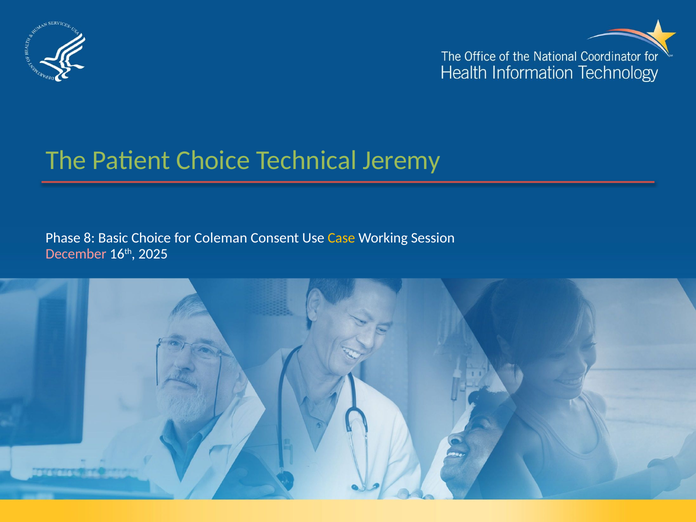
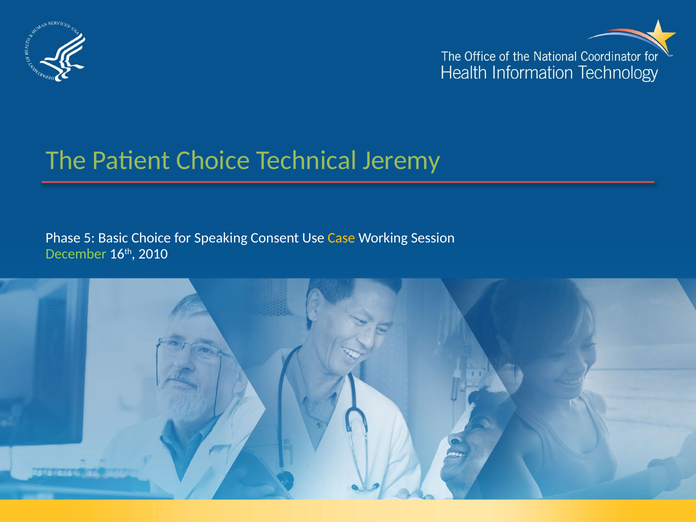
8: 8 -> 5
Coleman: Coleman -> Speaking
December colour: pink -> light green
2025: 2025 -> 2010
